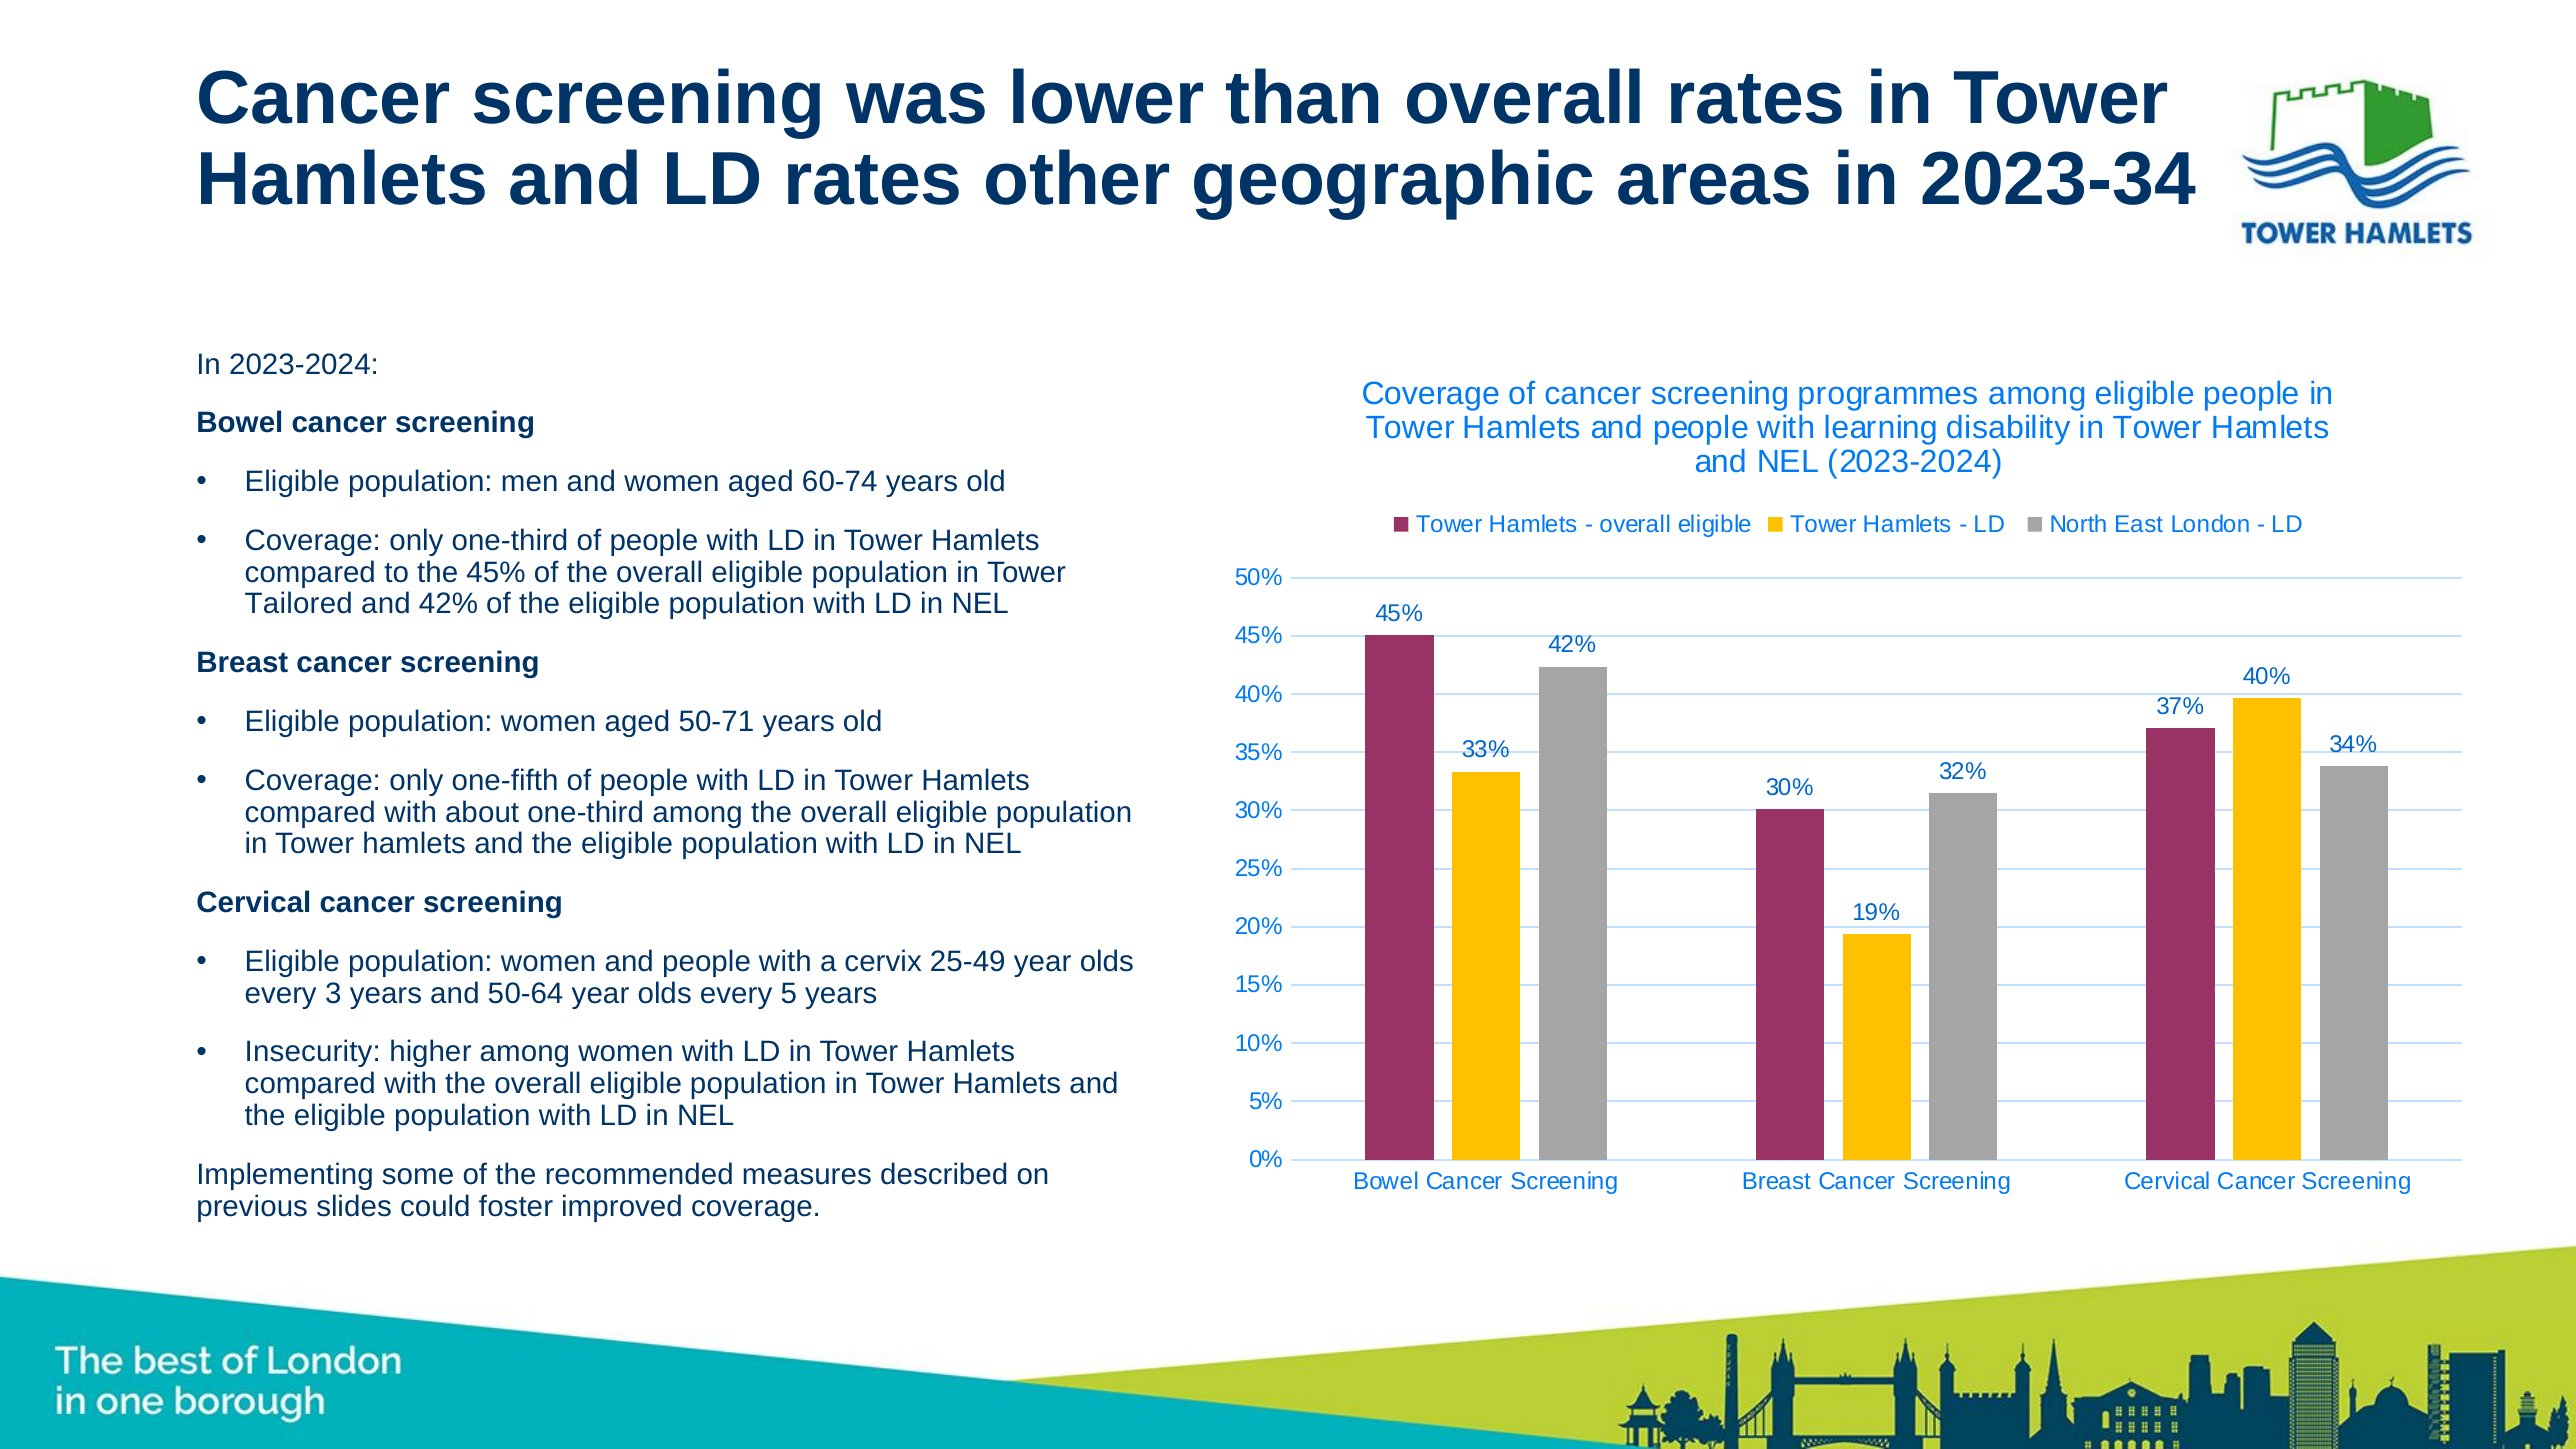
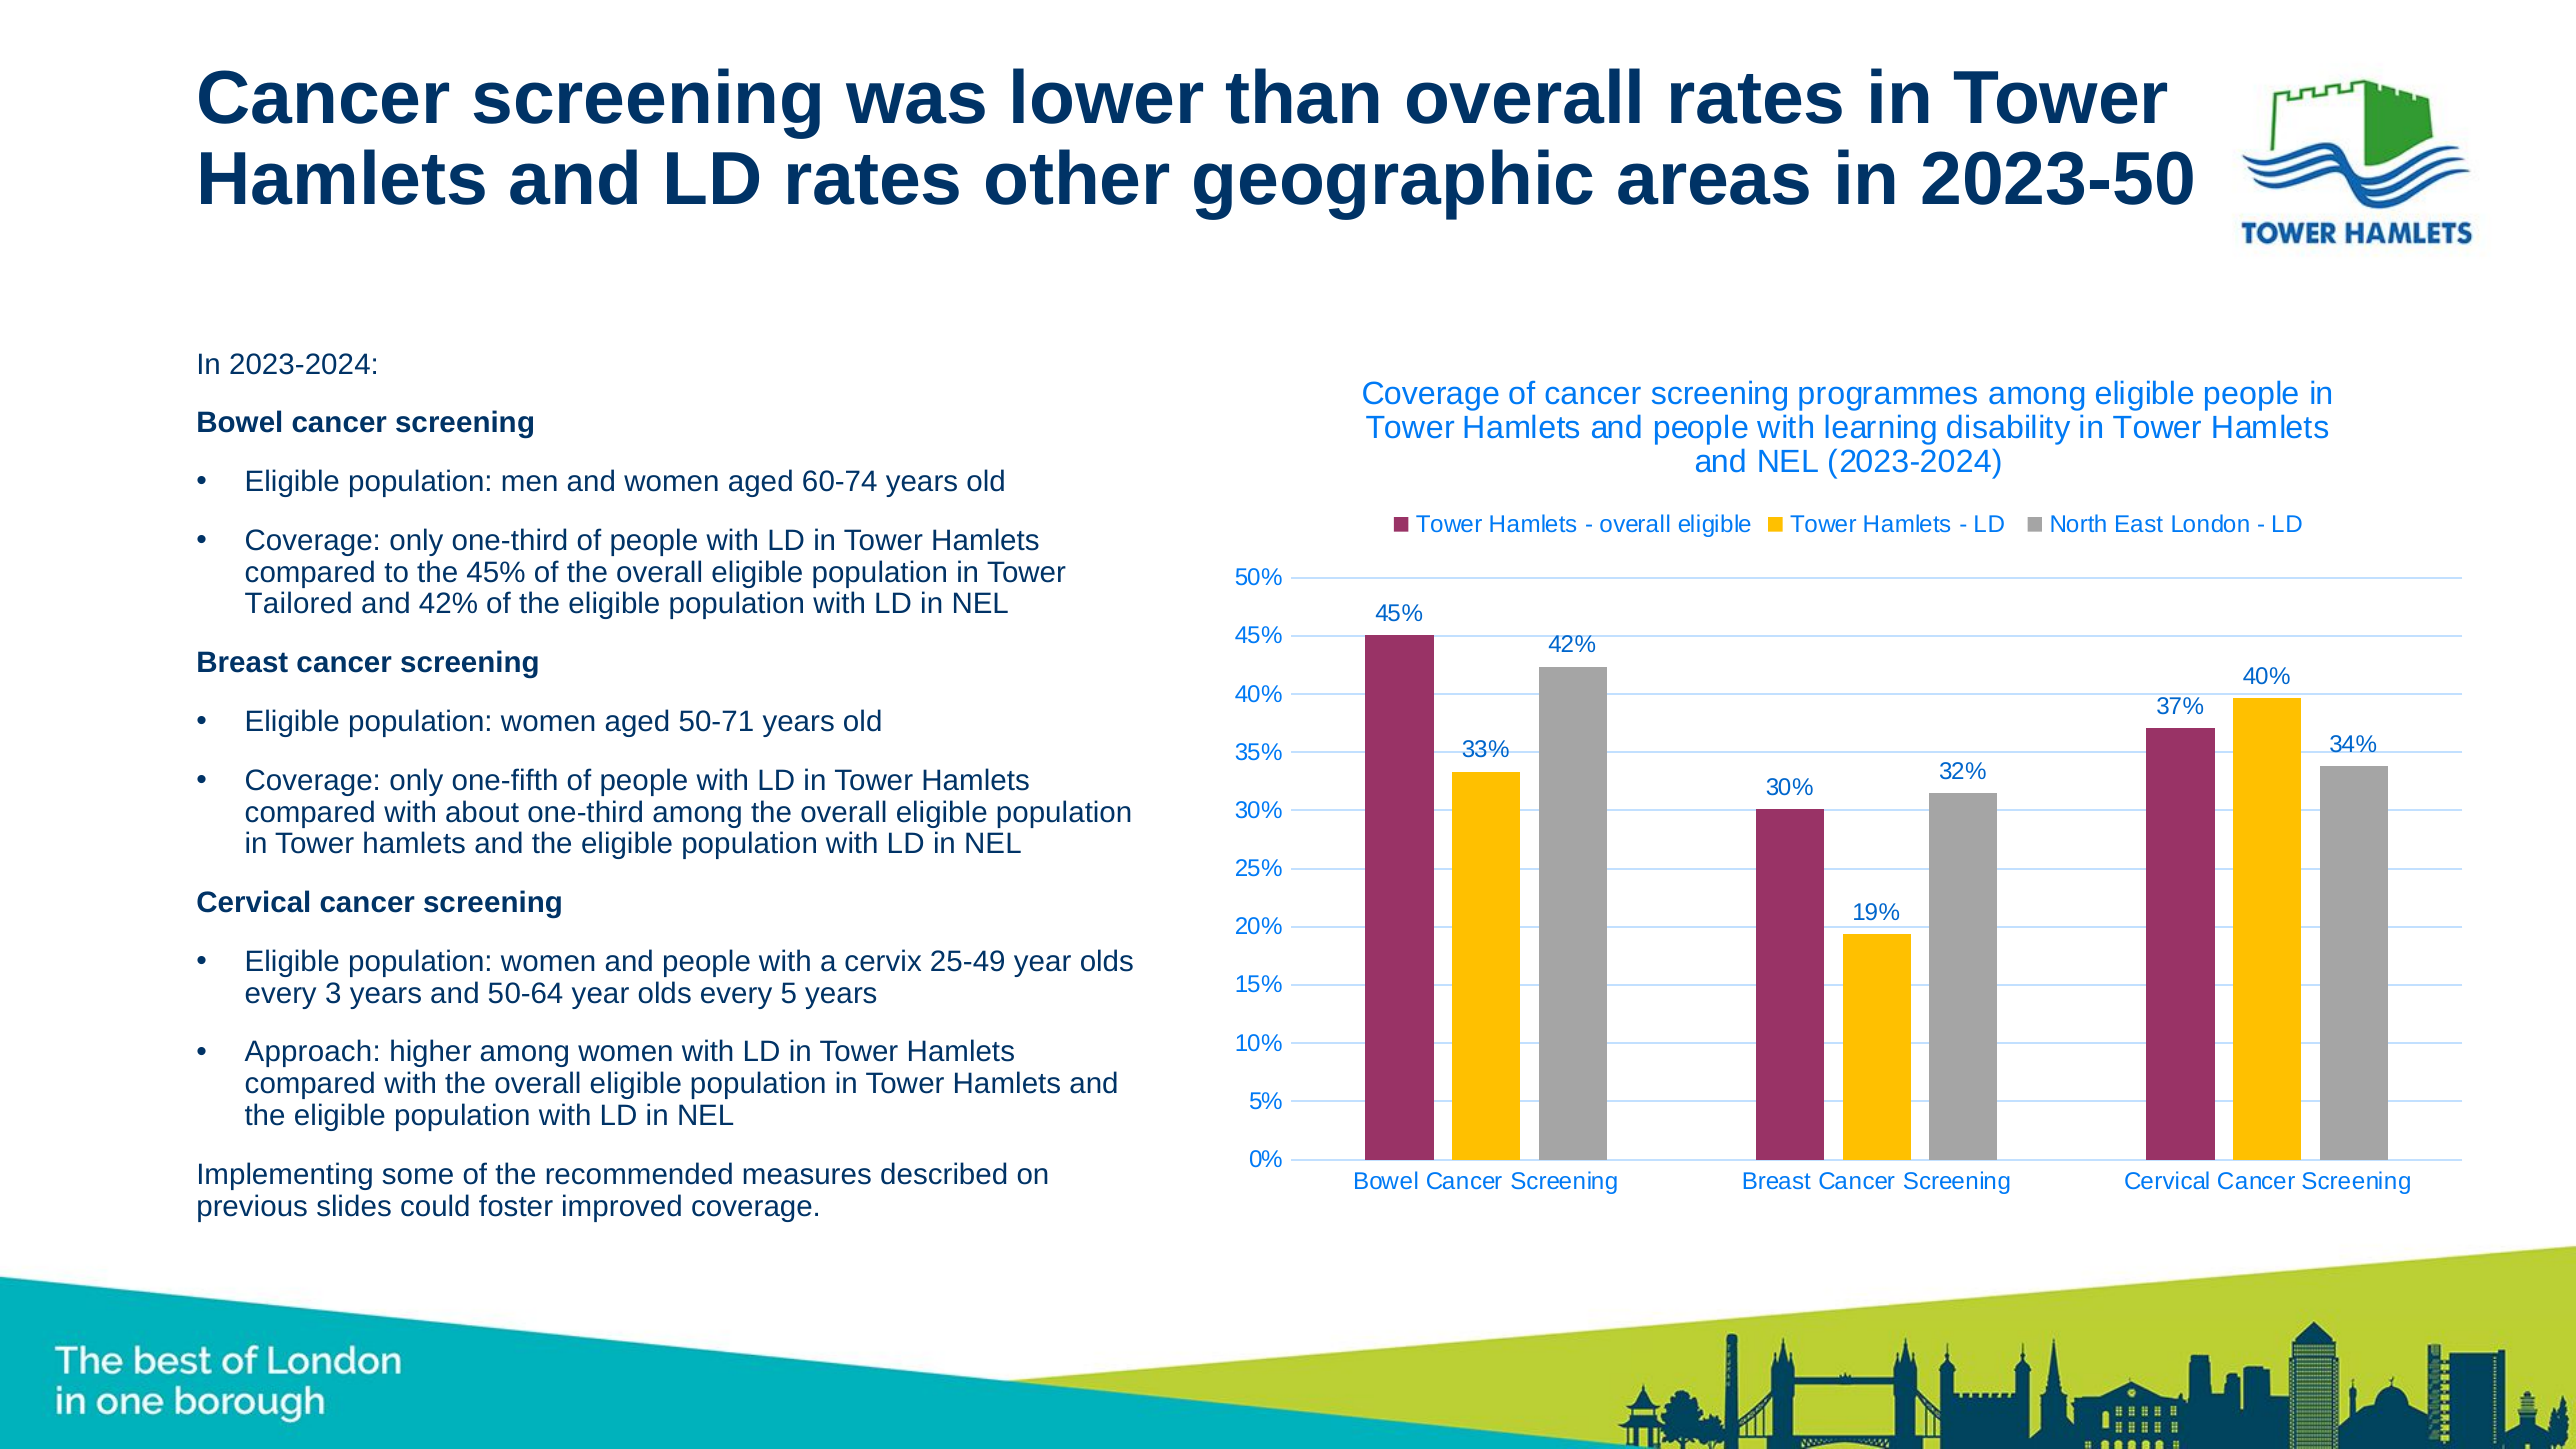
2023-34: 2023-34 -> 2023-50
Insecurity: Insecurity -> Approach
